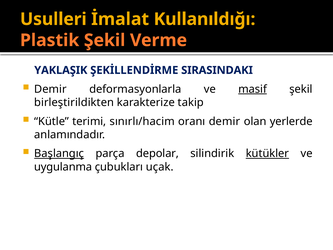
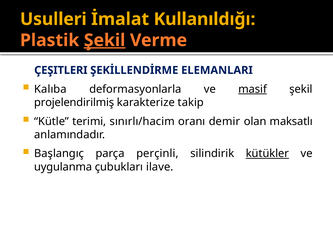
Şekil at (105, 40) underline: none -> present
YAKLAŞIK: YAKLAŞIK -> ÇEŞITLERI
SIRASINDAKI: SIRASINDAKI -> ELEMANLARI
Demir at (50, 89): Demir -> Kalıba
birleştirildikten: birleştirildikten -> projelendirilmiş
yerlerde: yerlerde -> maksatlı
Başlangıç underline: present -> none
depolar: depolar -> perçinli
uçak: uçak -> ilave
